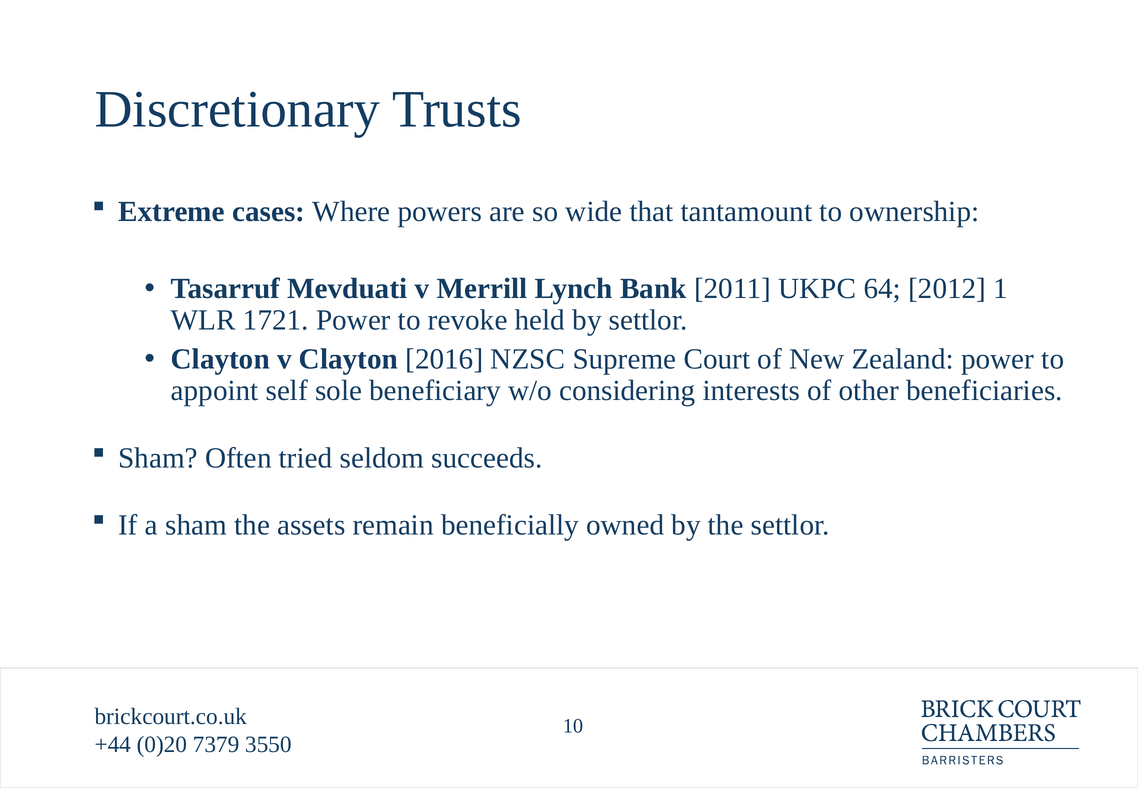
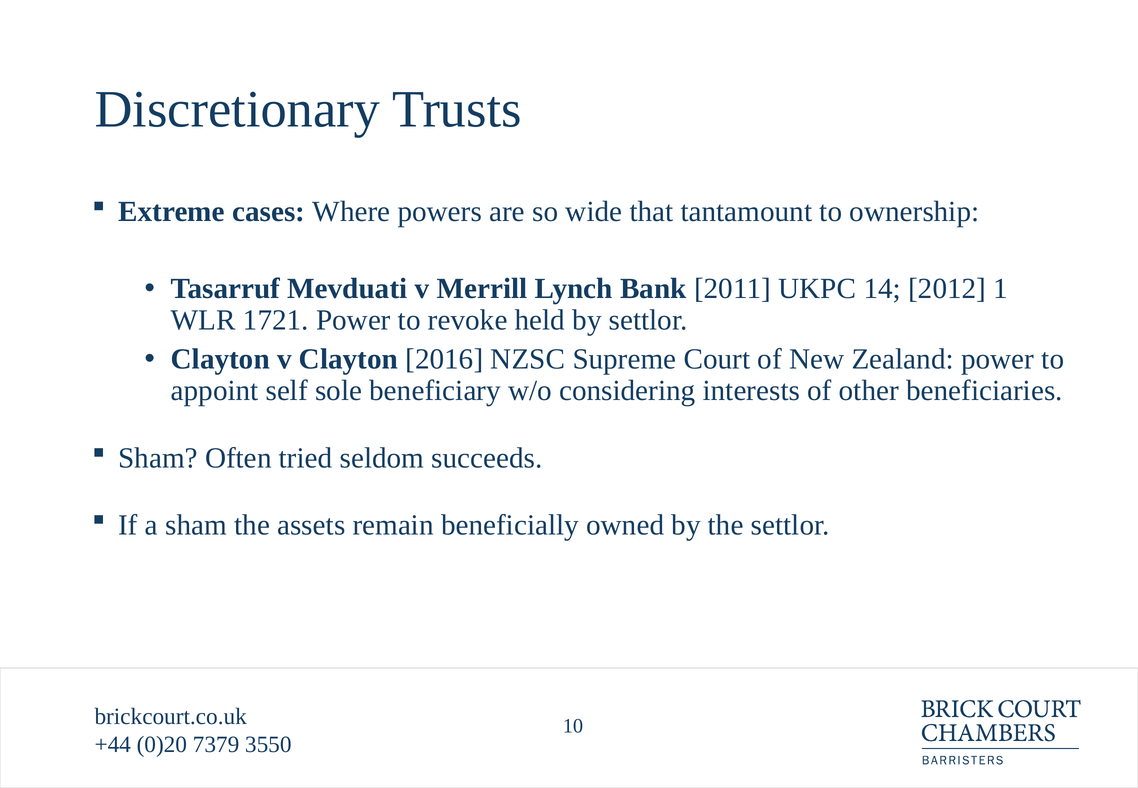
64: 64 -> 14
